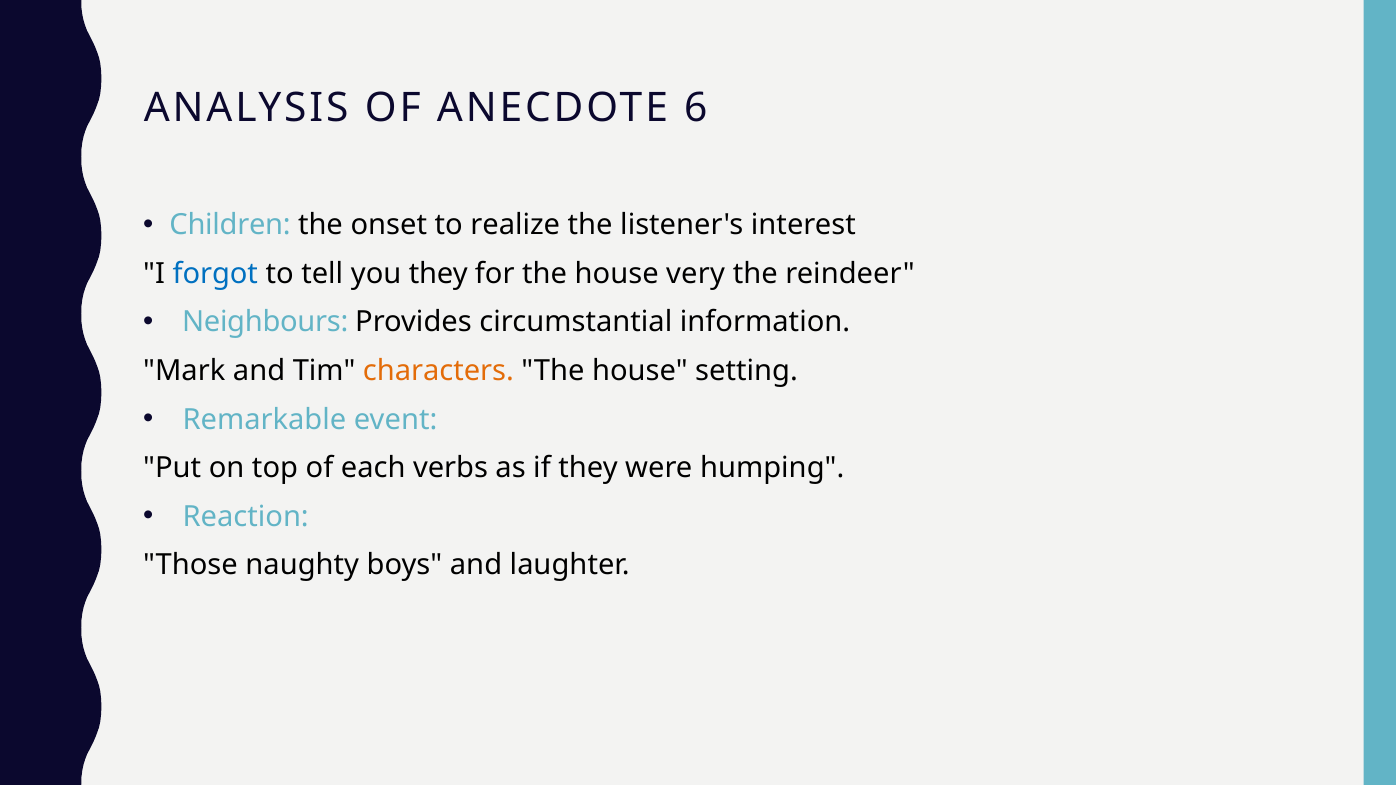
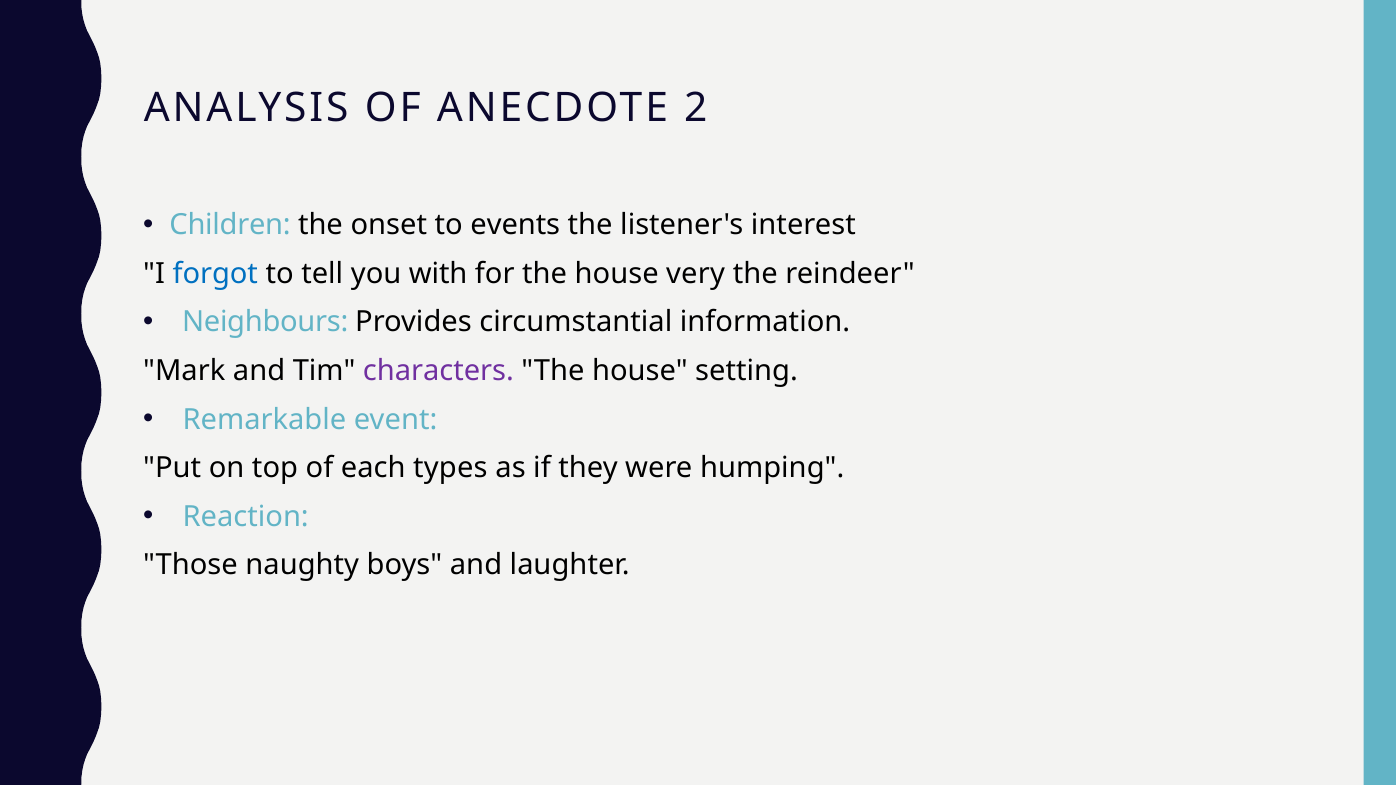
6: 6 -> 2
realize: realize -> events
you they: they -> with
characters colour: orange -> purple
verbs: verbs -> types
